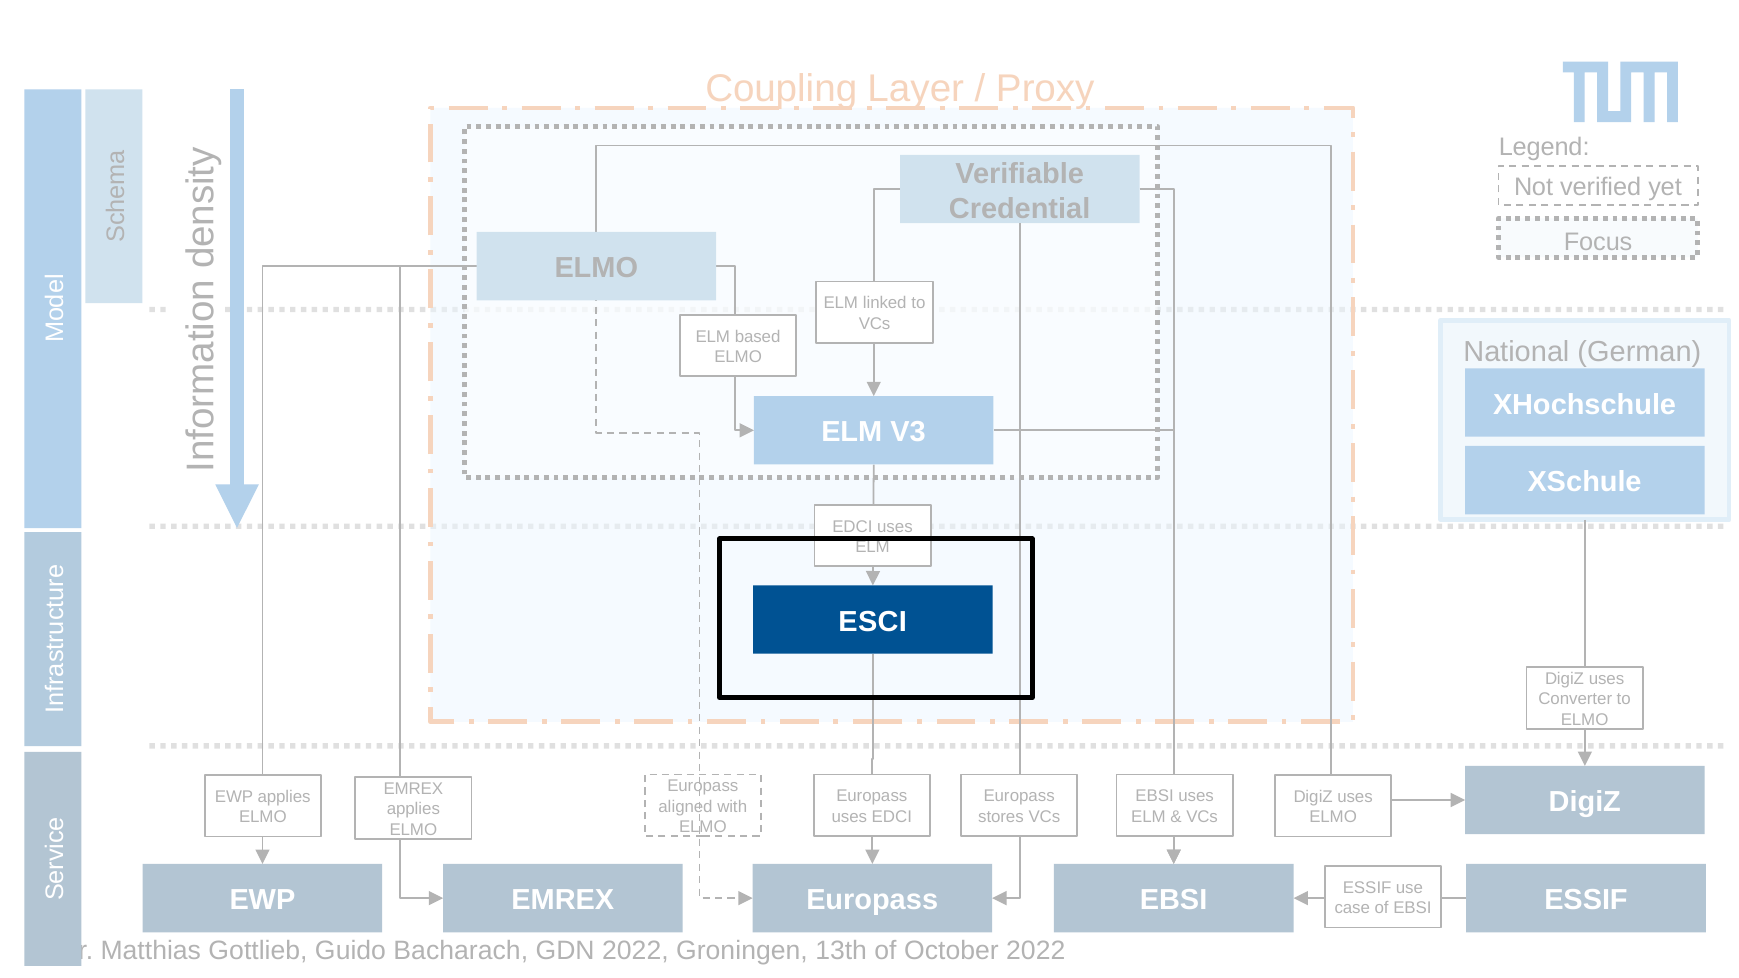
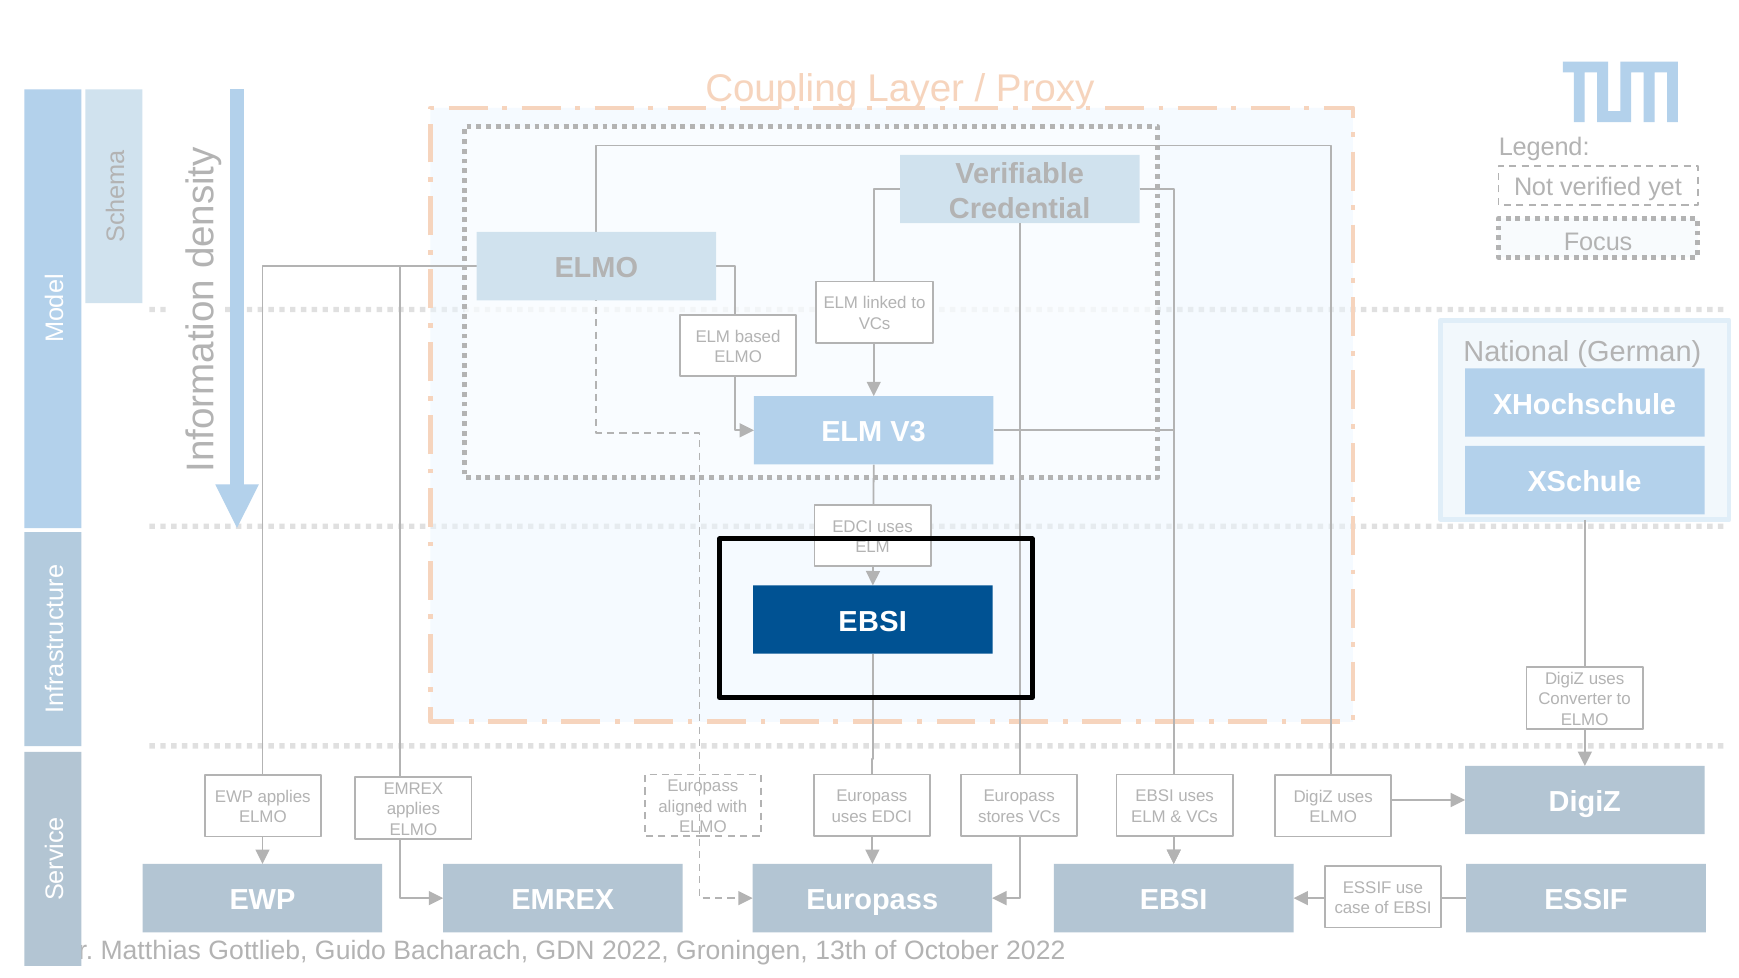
ESCI at (873, 622): ESCI -> EBSI
